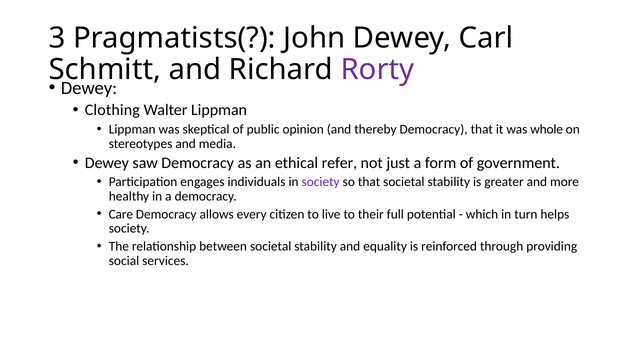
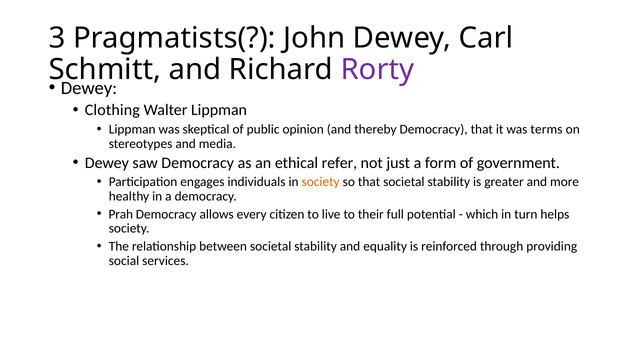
whole: whole -> terms
society at (321, 182) colour: purple -> orange
Care: Care -> Prah
